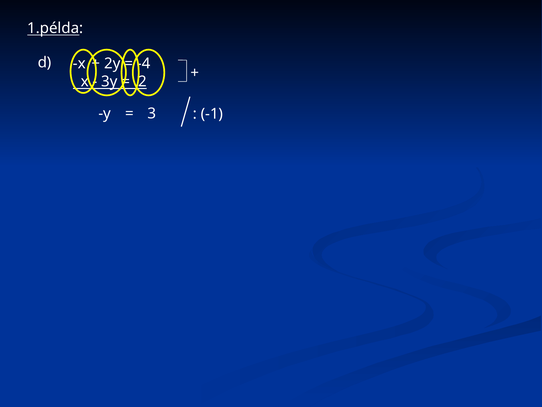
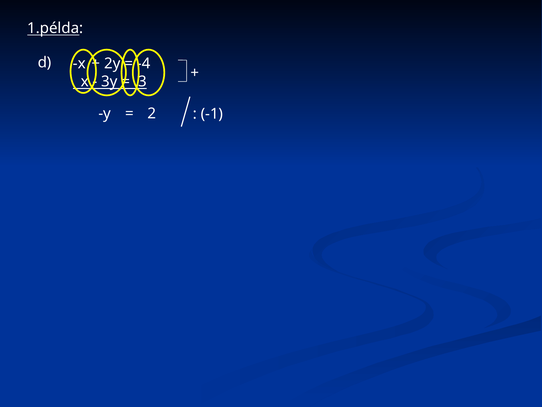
2: 2 -> 3
3: 3 -> 2
